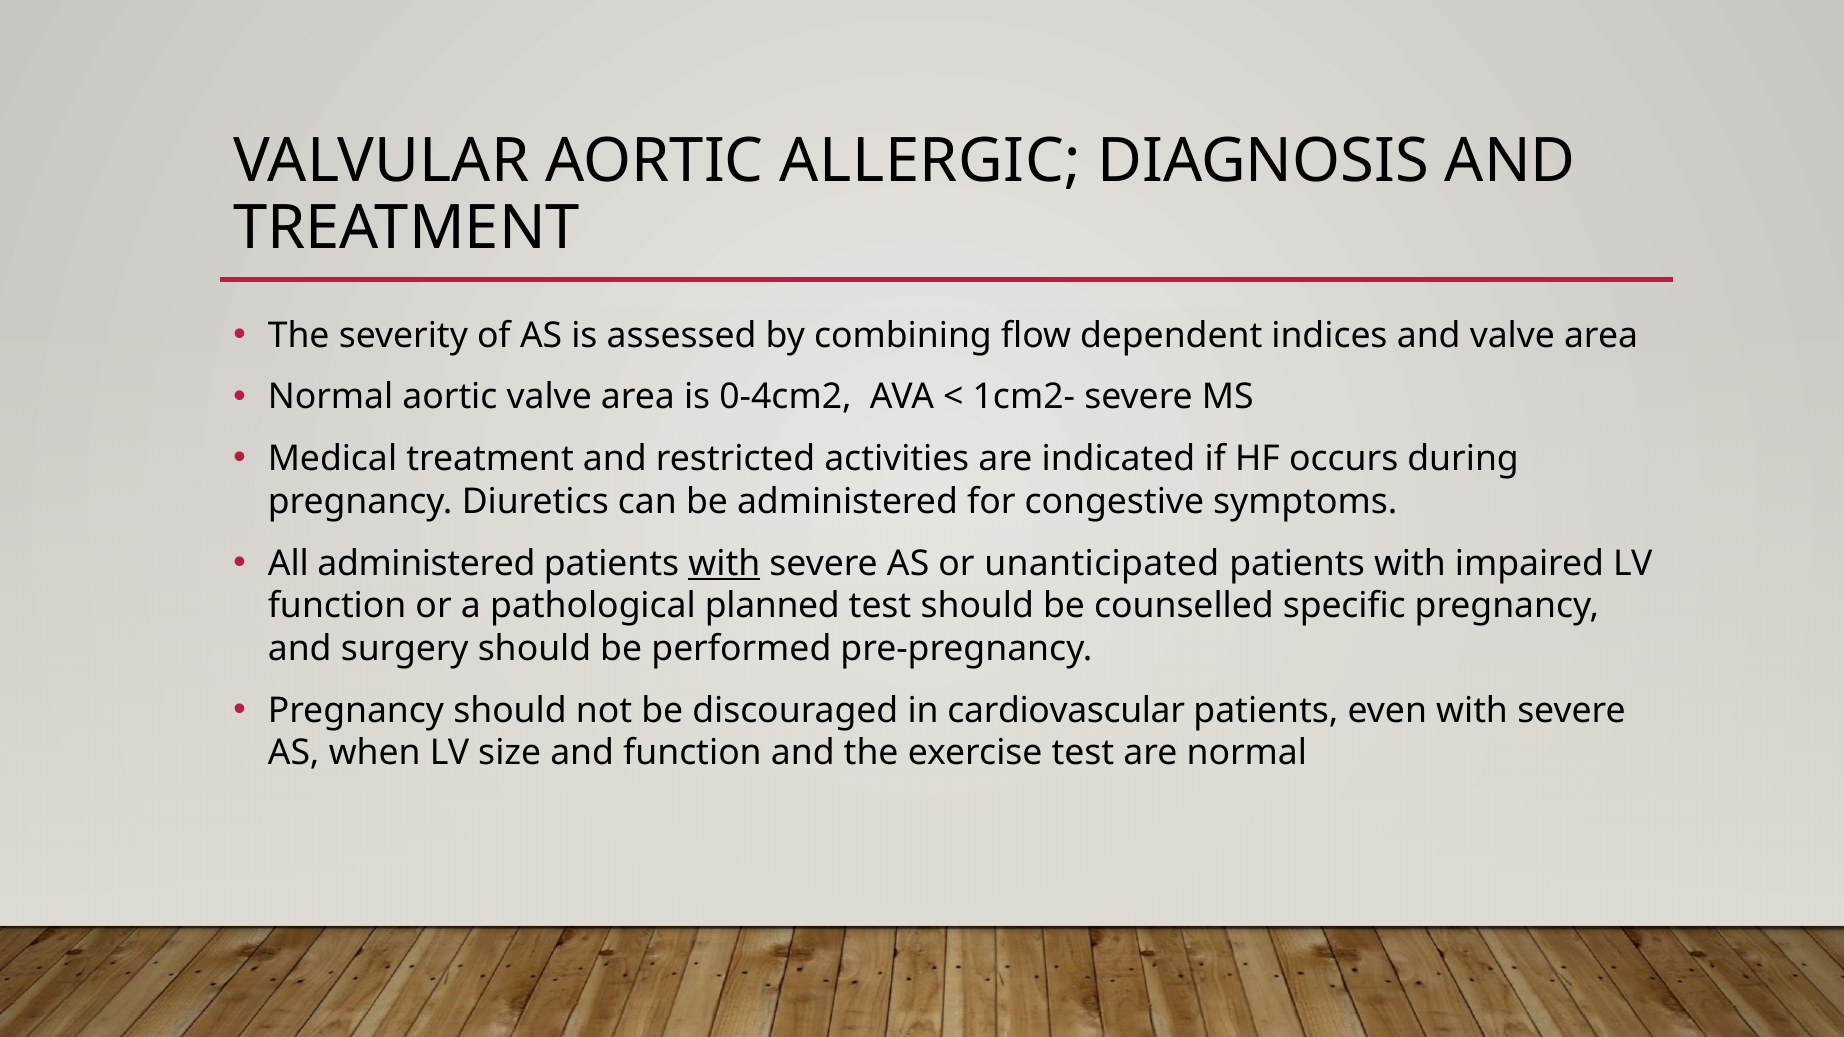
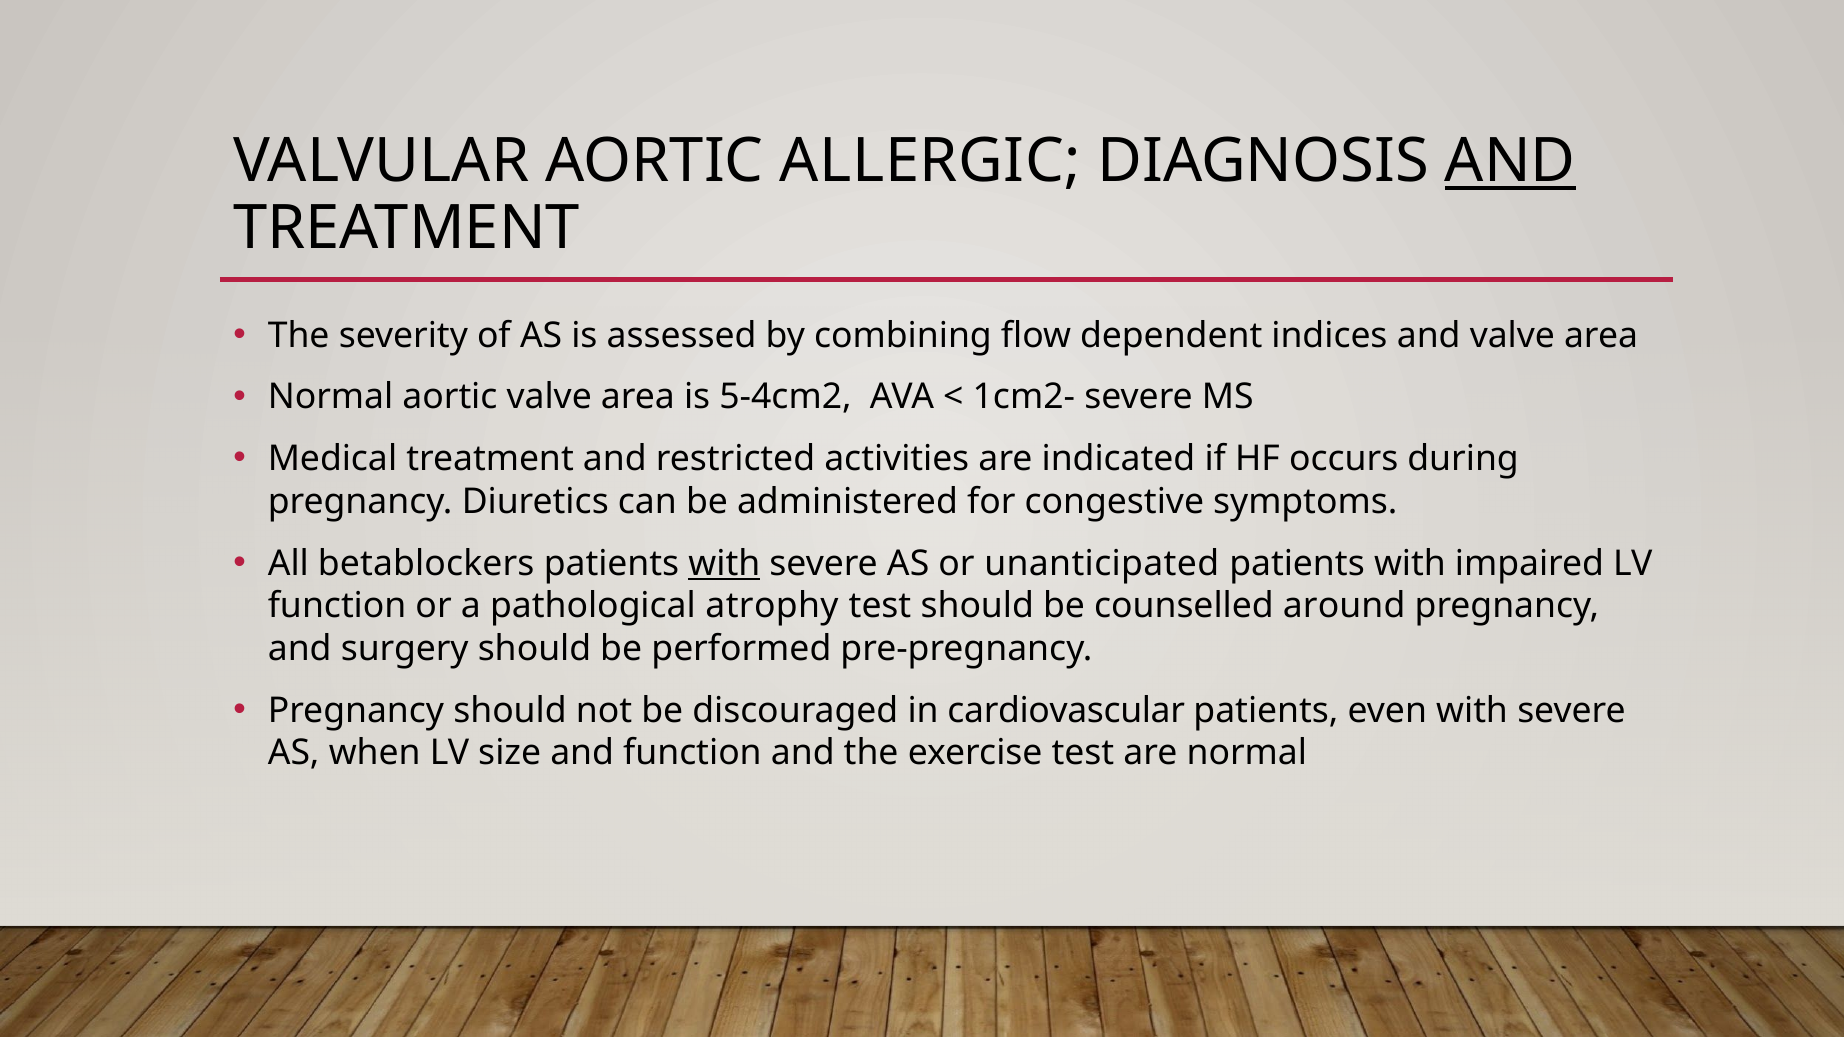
AND at (1510, 161) underline: none -> present
0-4cm2: 0-4cm2 -> 5-4cm2
All administered: administered -> betablockers
planned: planned -> atrophy
specific: specific -> around
